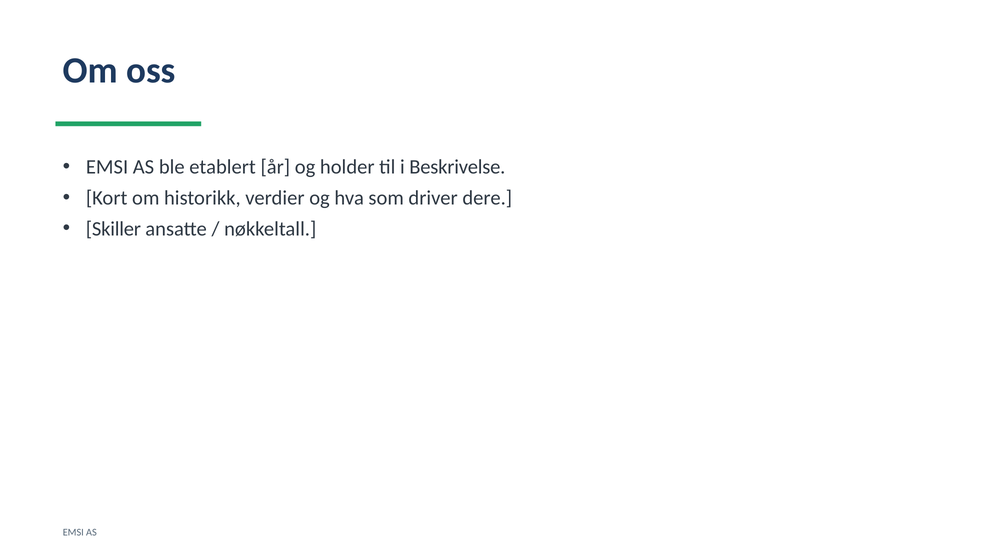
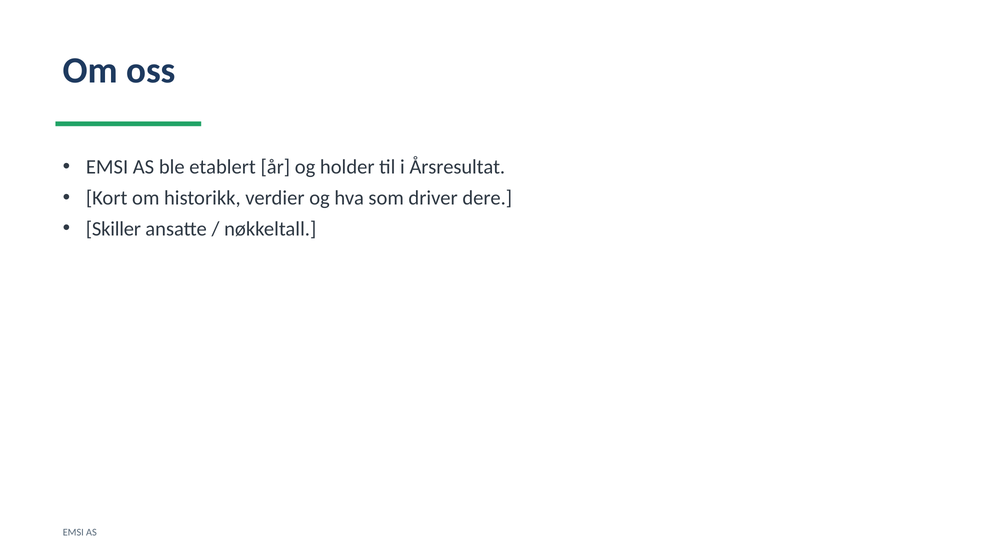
Beskrivelse: Beskrivelse -> Årsresultat
